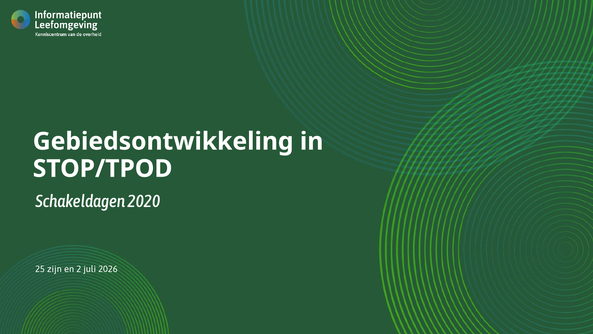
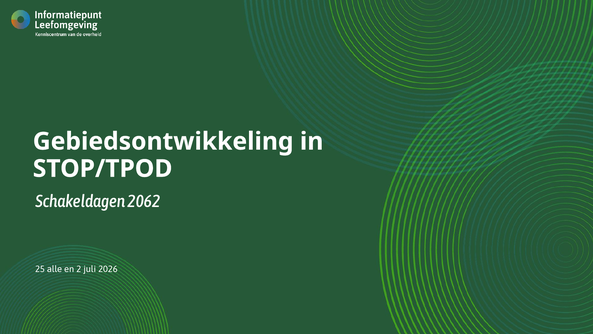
2020: 2020 -> 2062
zijn: zijn -> alle
